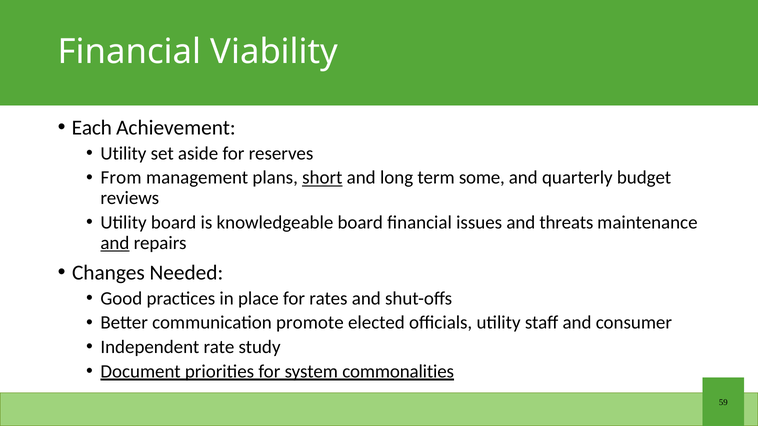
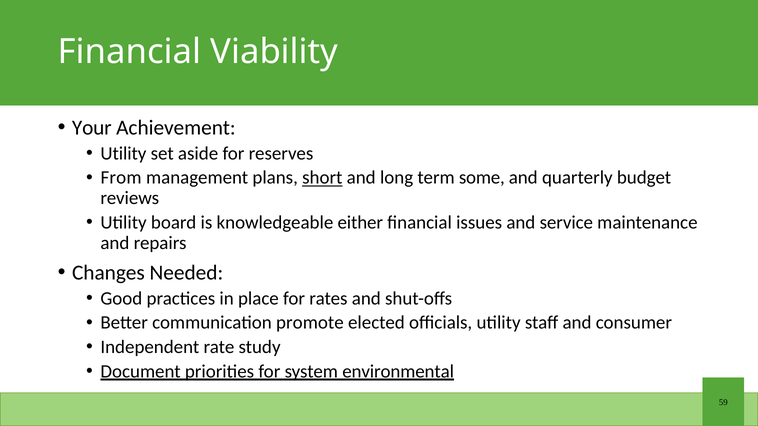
Each: Each -> Your
knowledgeable board: board -> either
threats: threats -> service
and at (115, 243) underline: present -> none
commonalities: commonalities -> environmental
